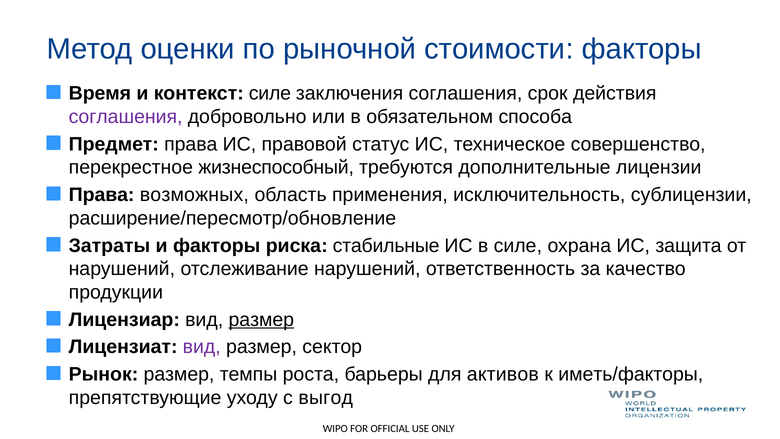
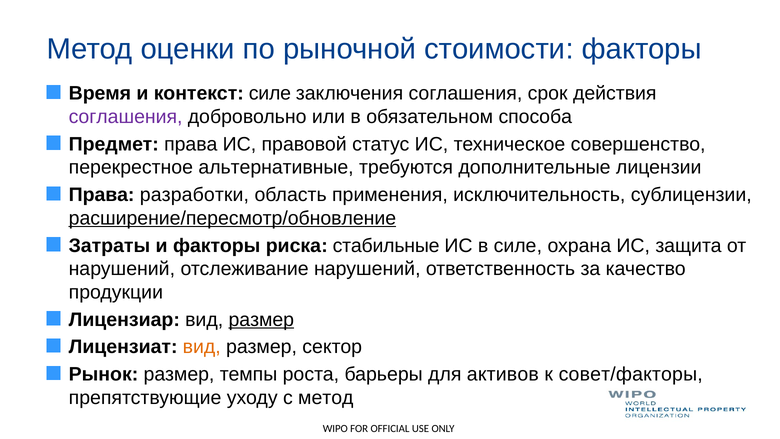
жизнеспособный: жизнеспособный -> альтернативные
возможных: возможных -> разработки
расширение/пересмотр/обновление underline: none -> present
вид at (202, 347) colour: purple -> orange
иметь/факторы: иметь/факторы -> совет/факторы
с выгод: выгод -> метод
